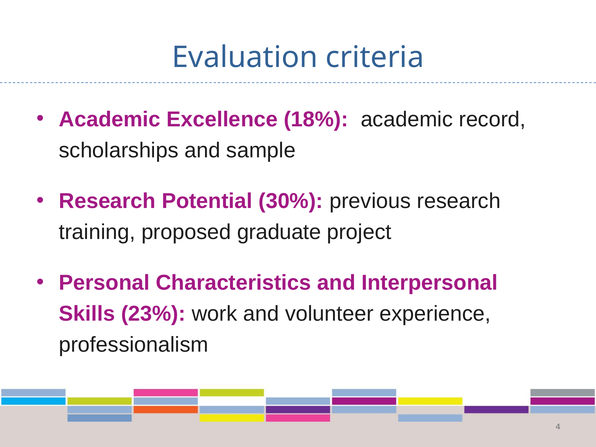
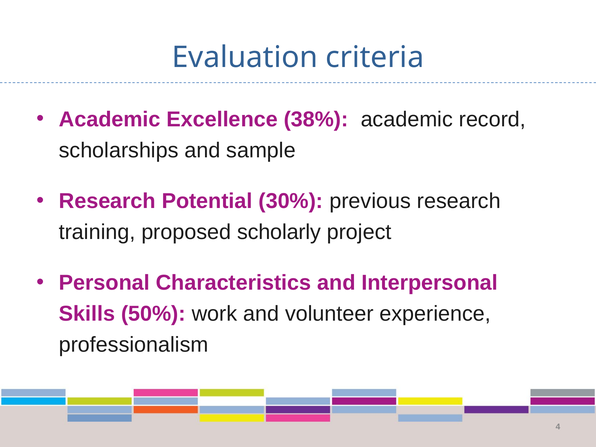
18%: 18% -> 38%
graduate: graduate -> scholarly
23%: 23% -> 50%
